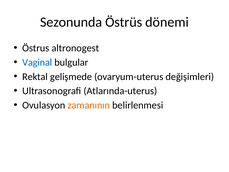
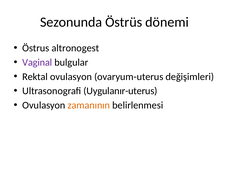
Vaginal colour: blue -> purple
Rektal gelişmede: gelişmede -> ovulasyon
Atlarında-uterus: Atlarında-uterus -> Uygulanır-uterus
